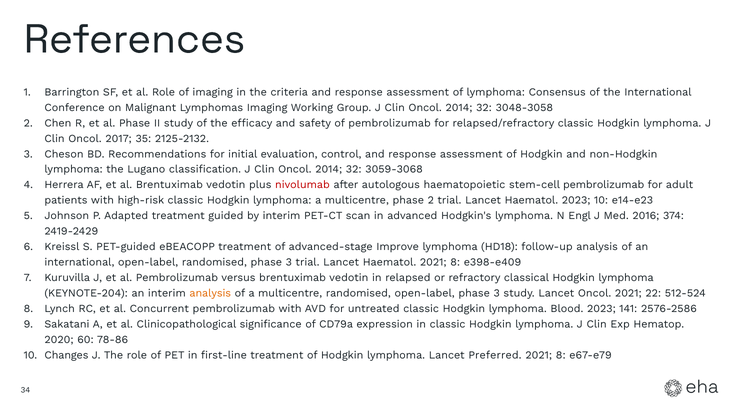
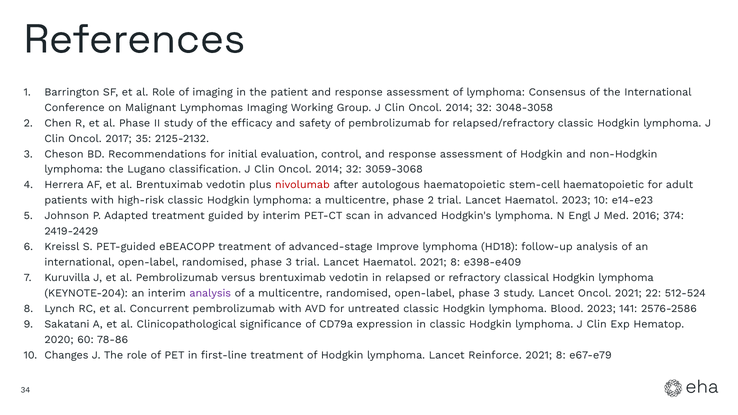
criteria: criteria -> patient
stem-cell pembrolizumab: pembrolizumab -> haematopoietic
analysis at (210, 293) colour: orange -> purple
Preferred: Preferred -> Reinforce
